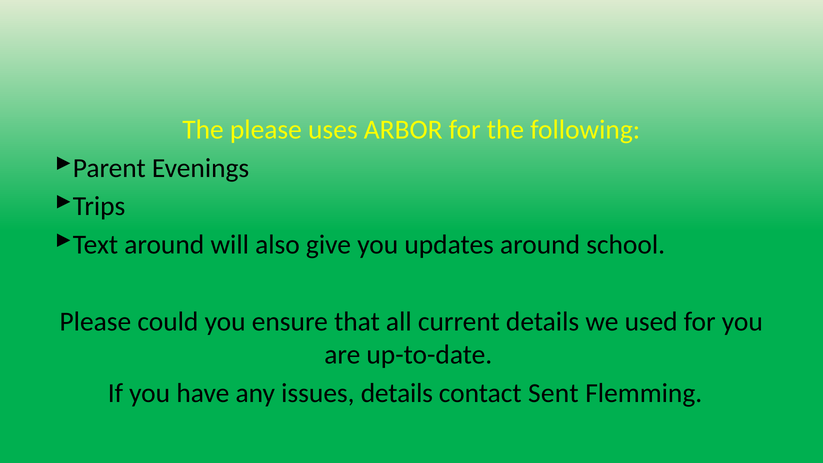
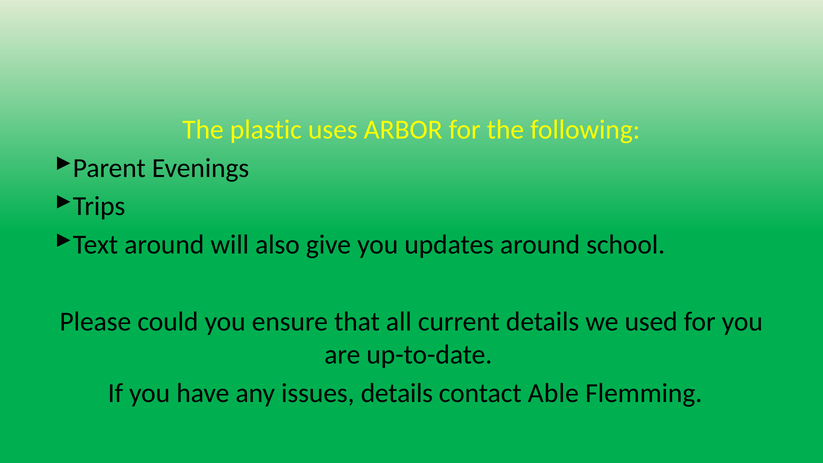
The please: please -> plastic
Sent: Sent -> Able
